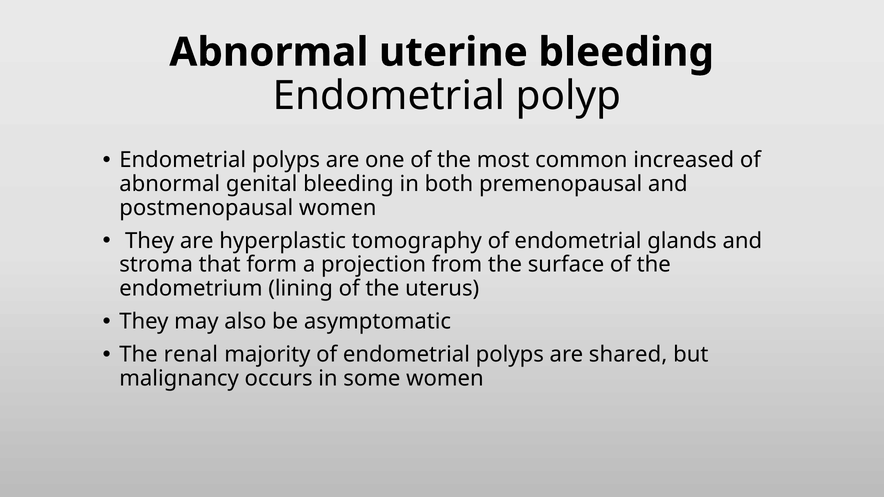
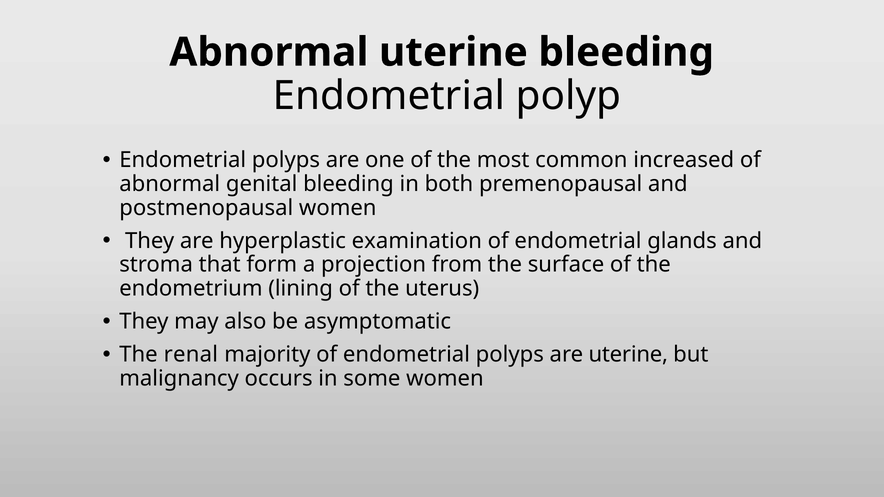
tomography: tomography -> examination
are shared: shared -> uterine
